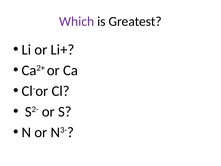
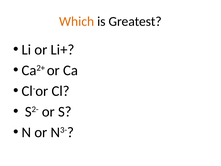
Which colour: purple -> orange
